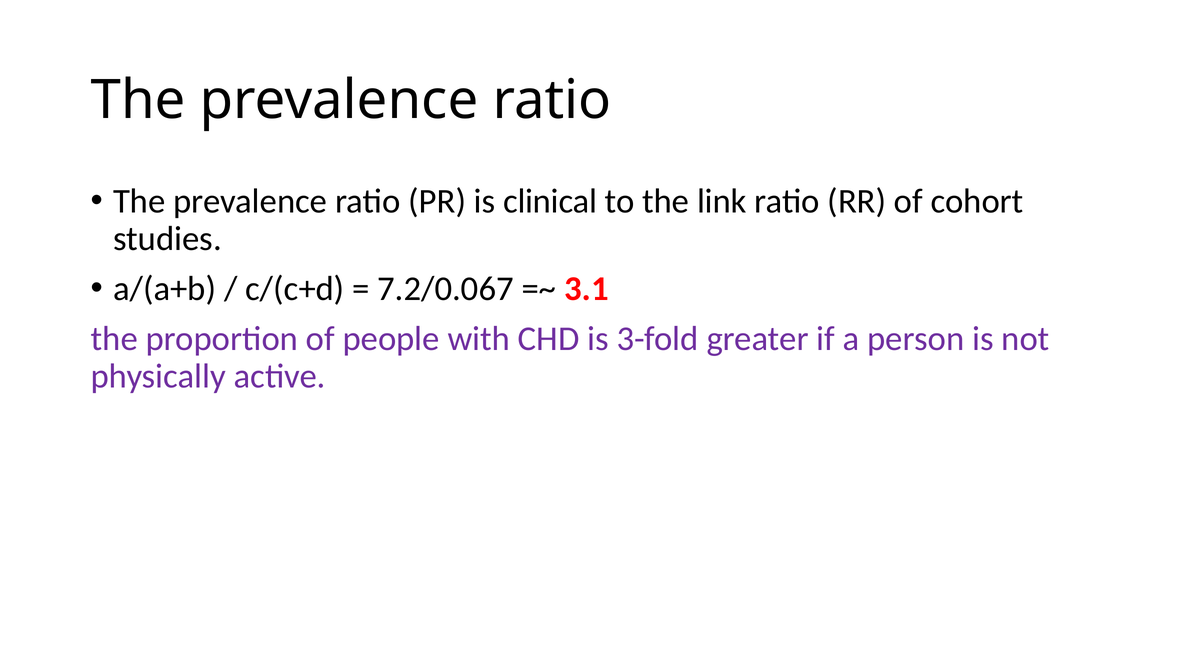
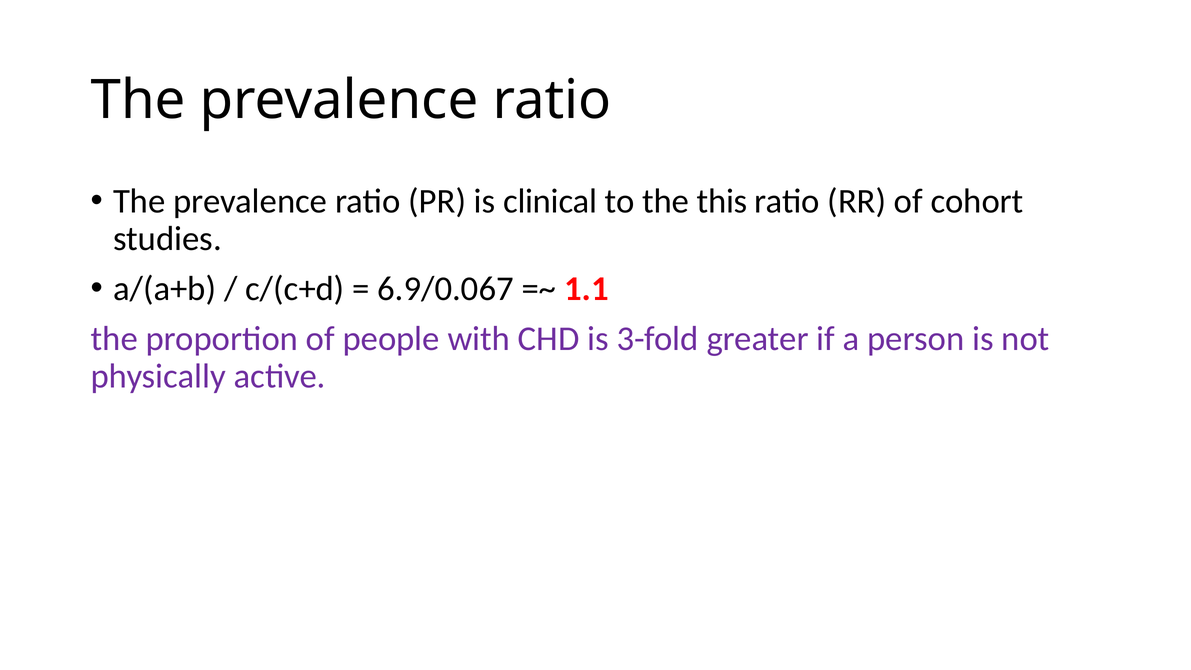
link: link -> this
7.2/0.067: 7.2/0.067 -> 6.9/0.067
3.1: 3.1 -> 1.1
